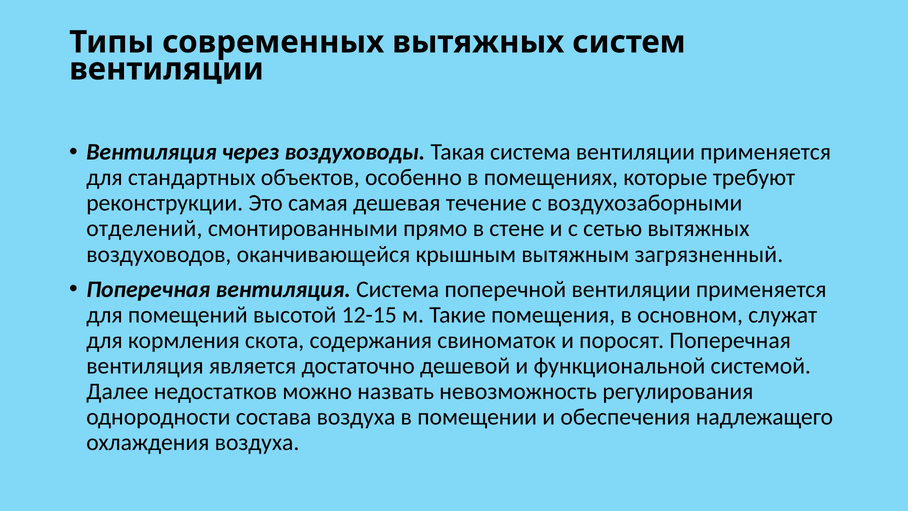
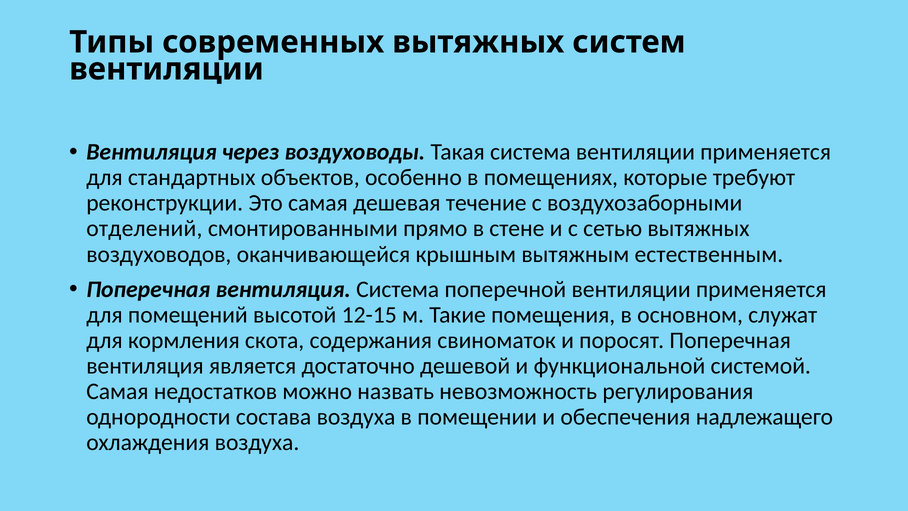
загрязненный: загрязненный -> естественным
Далее at (117, 391): Далее -> Самая
